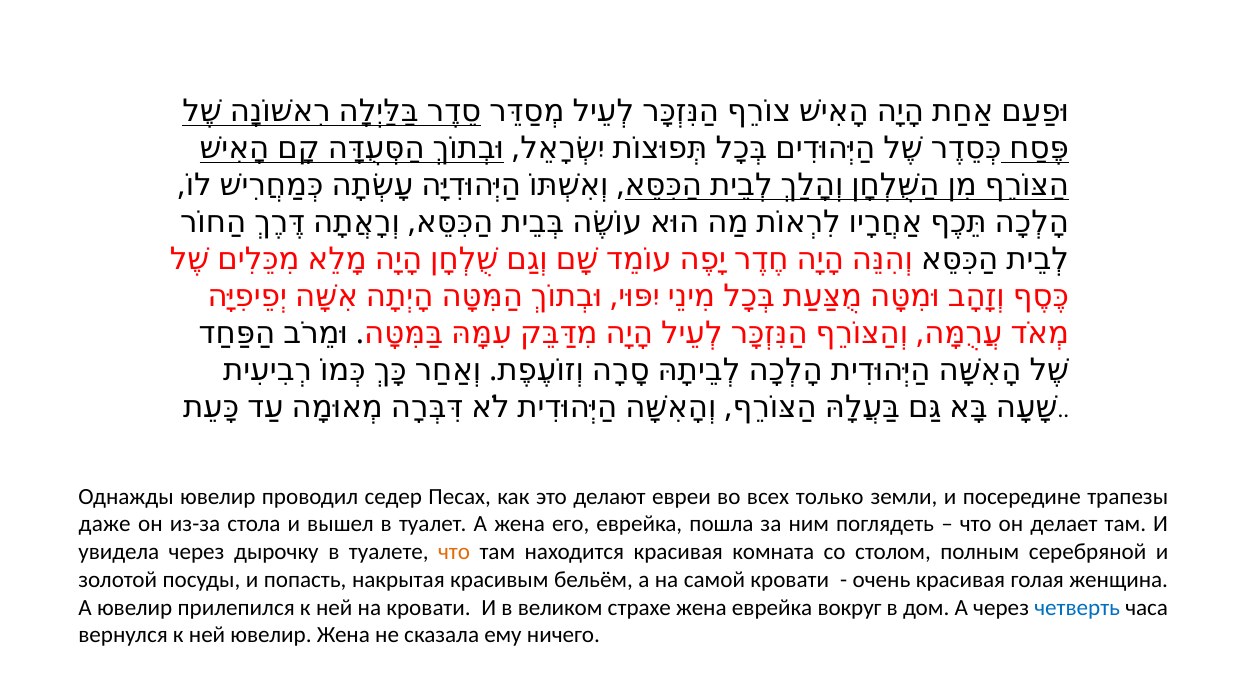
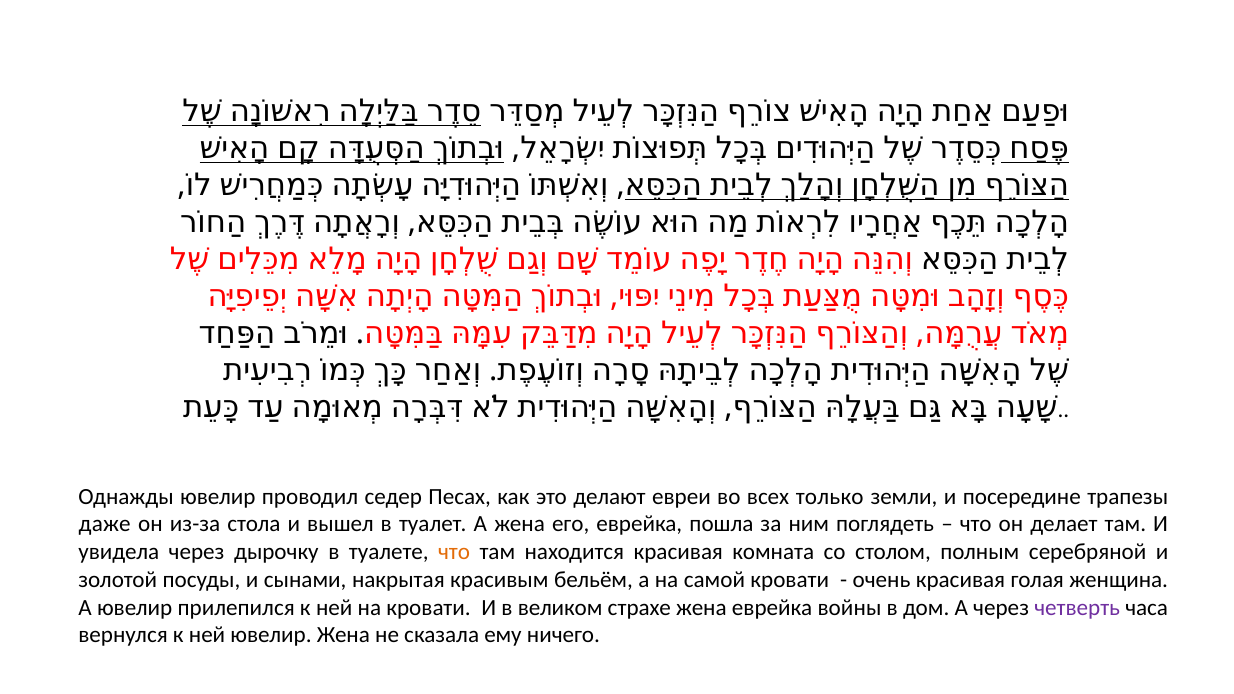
попасть: попасть -> сынами
вокруг: вокруг -> войны
четверть colour: blue -> purple
